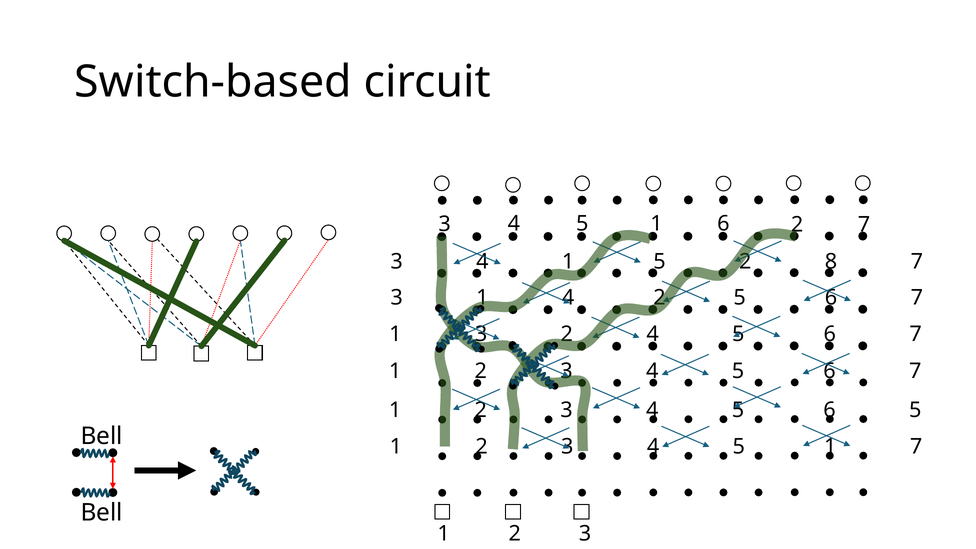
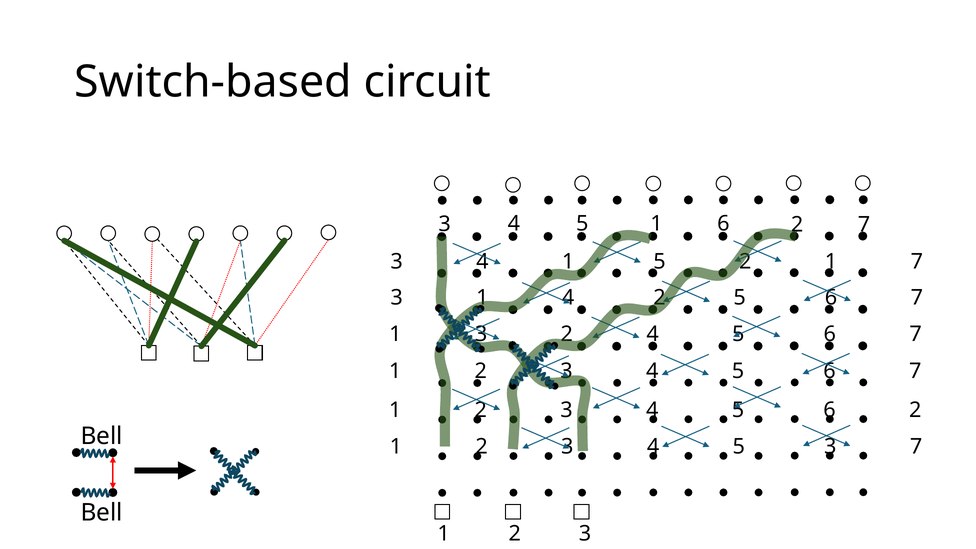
8 at (831, 261): 8 -> 1
6 5: 5 -> 2
1 at (830, 446): 1 -> 3
